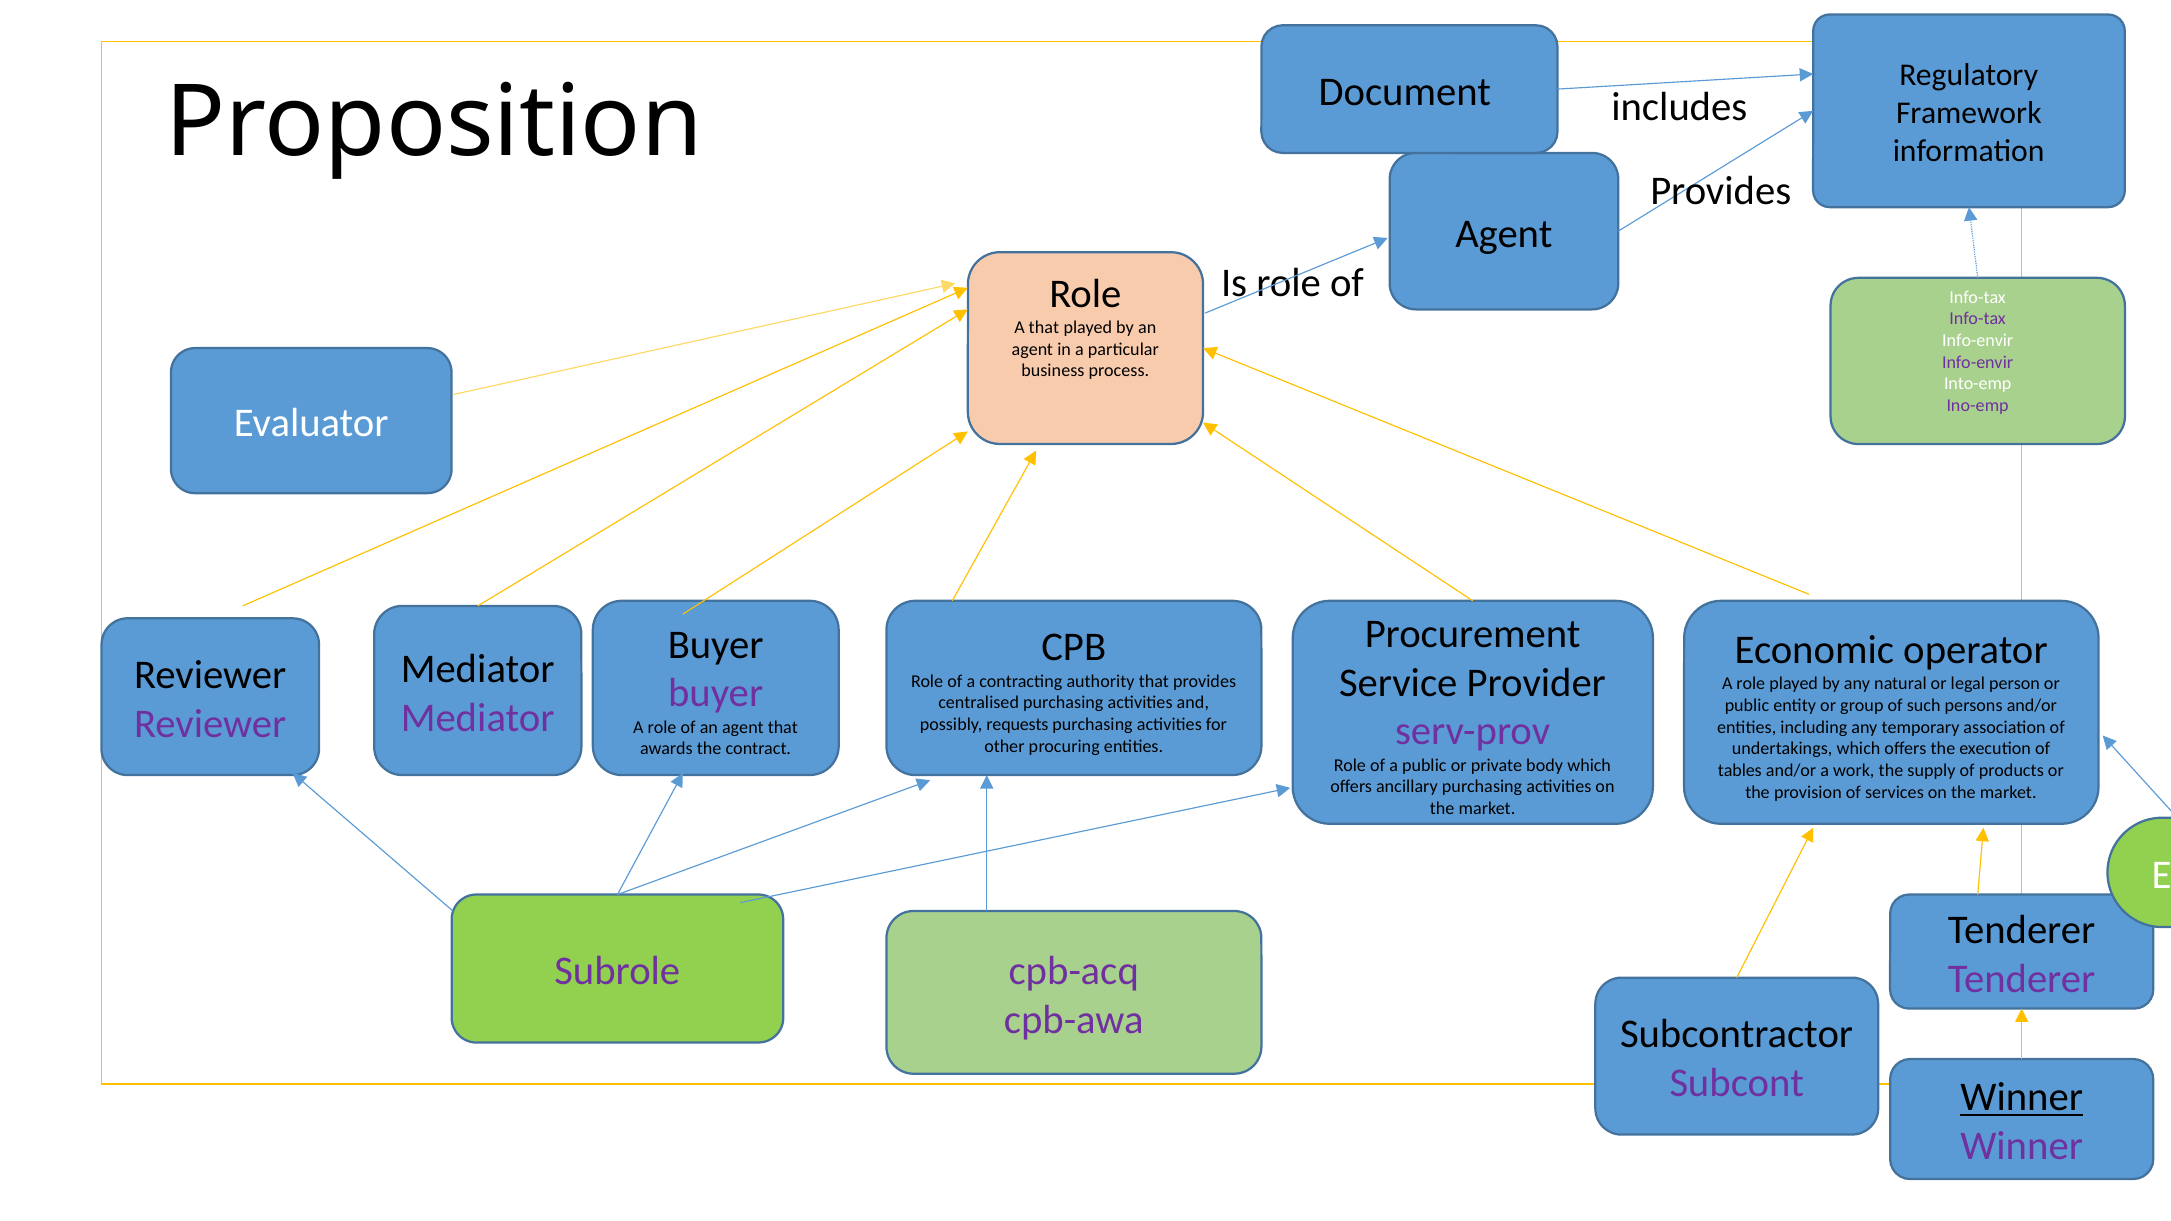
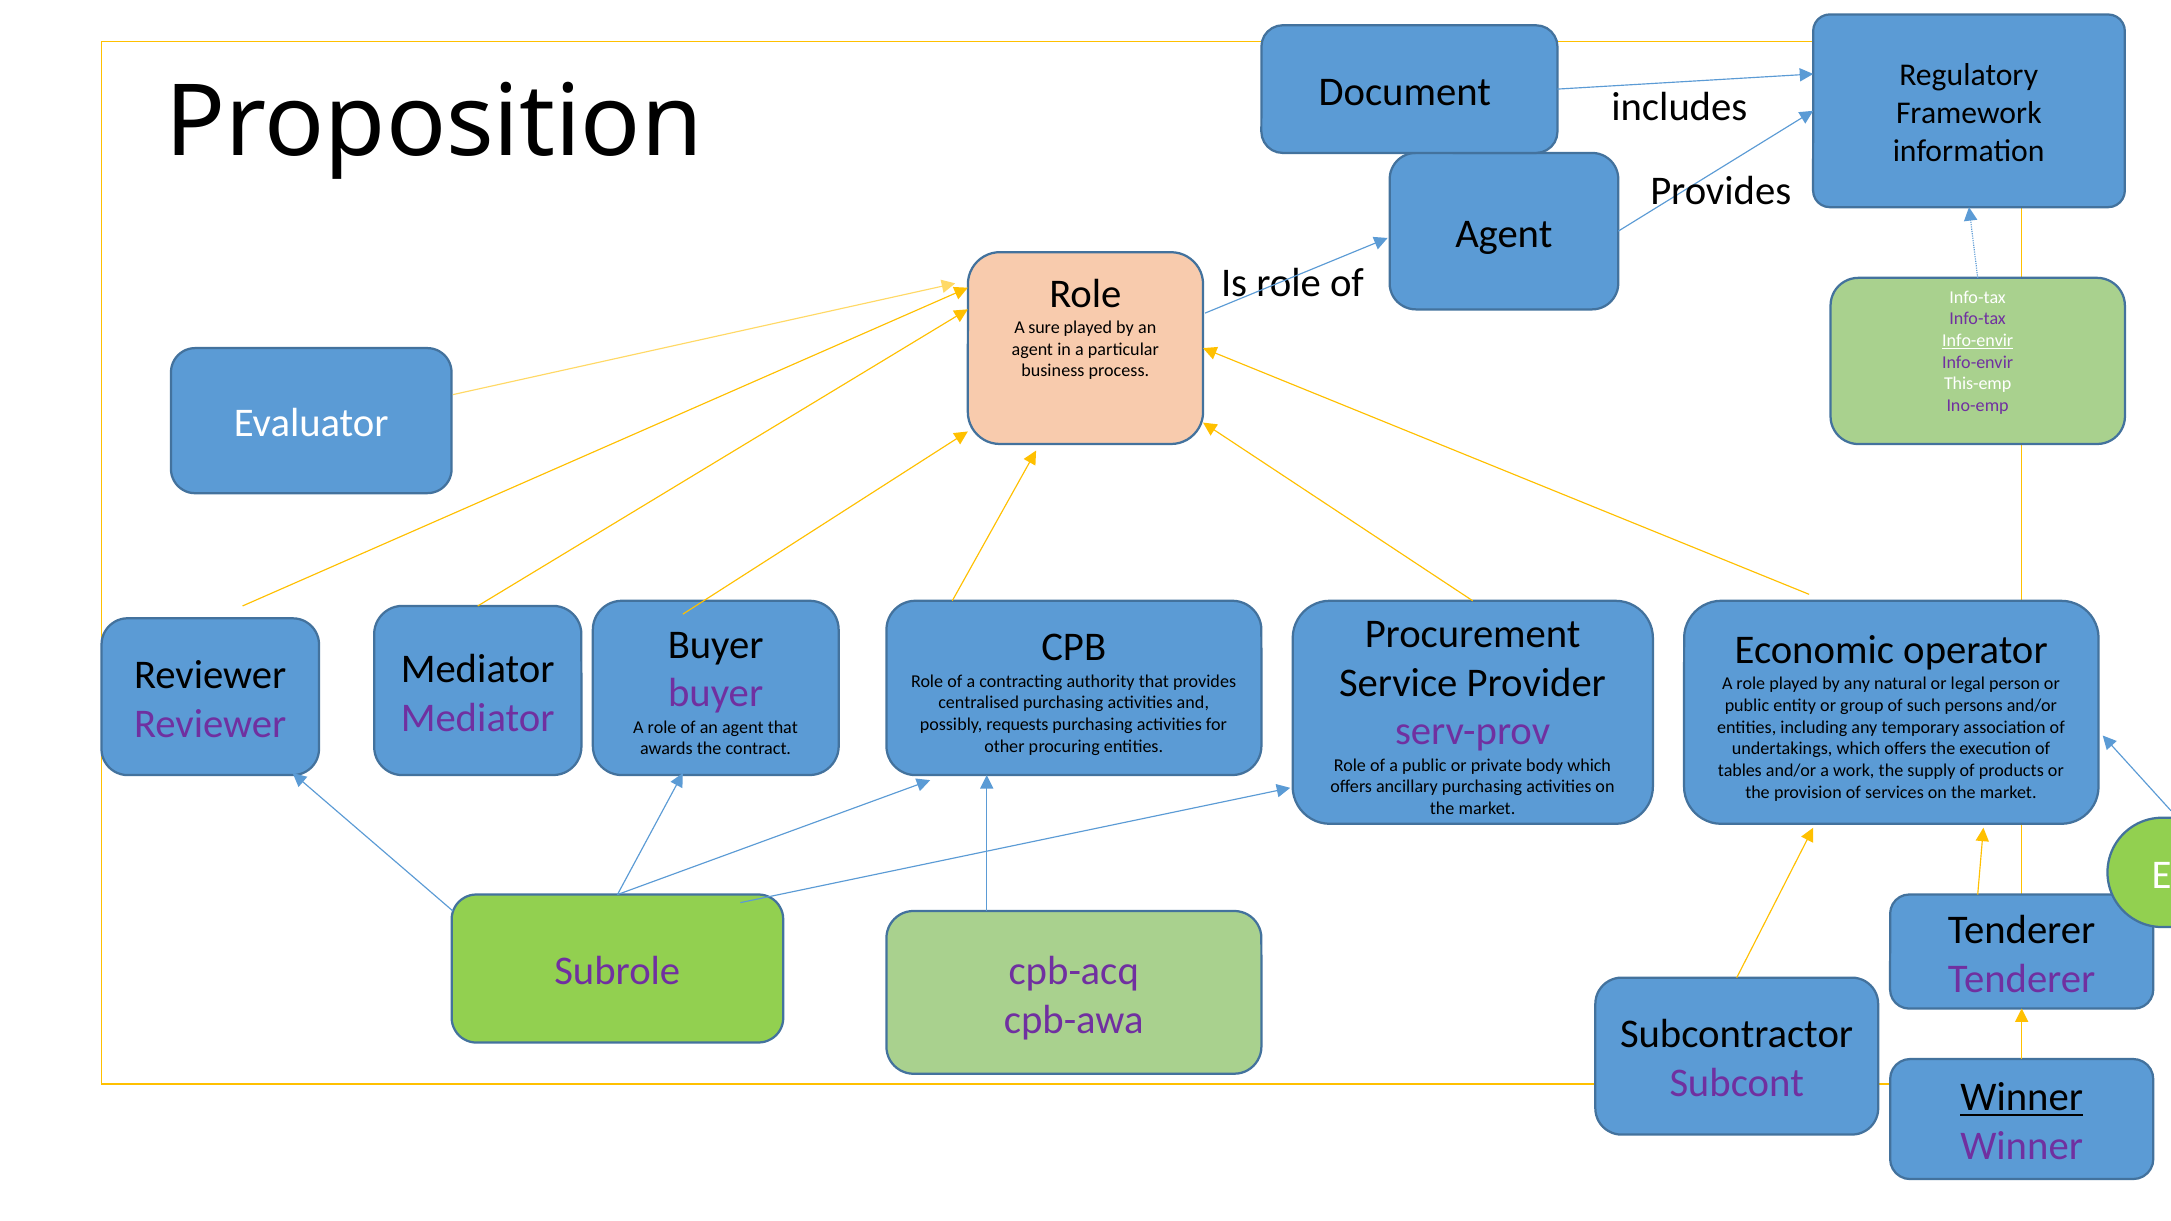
A that: that -> sure
Info-envir at (1978, 341) underline: none -> present
Into-emp: Into-emp -> This-emp
